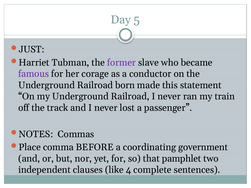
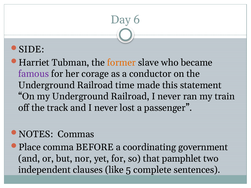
5: 5 -> 6
JUST: JUST -> SIDE
former colour: purple -> orange
born: born -> time
4: 4 -> 5
